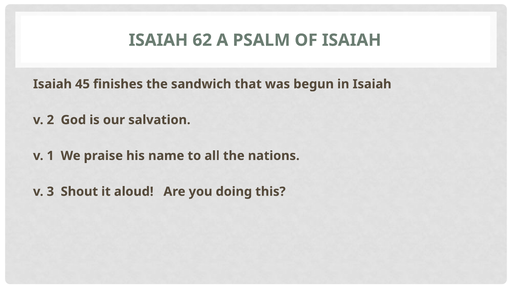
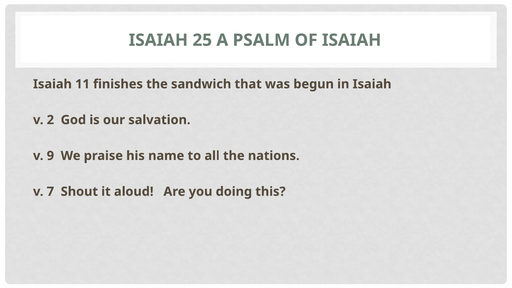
62: 62 -> 25
45: 45 -> 11
1: 1 -> 9
3: 3 -> 7
